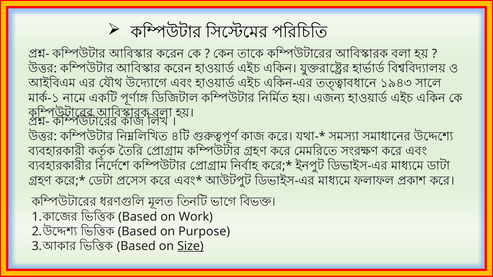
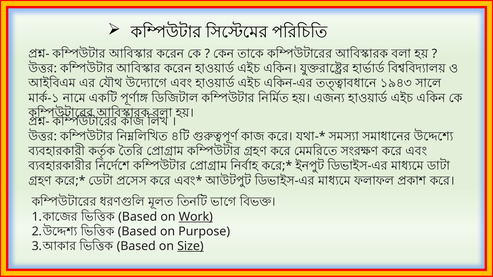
Work underline: none -> present
